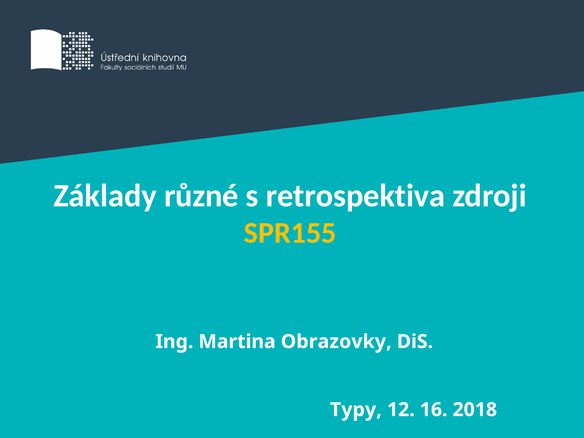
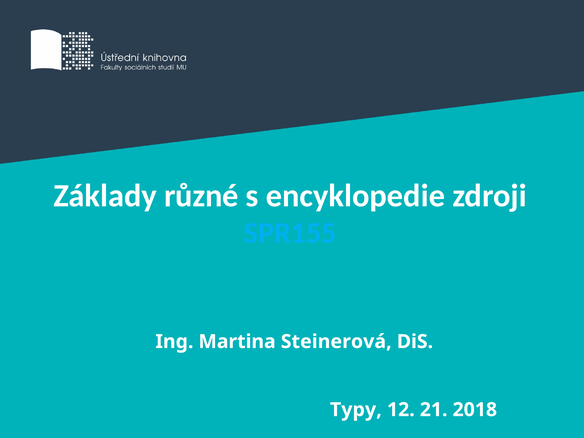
retrospektiva: retrospektiva -> encyklopedie
SPR155 colour: yellow -> light blue
Obrazovky: Obrazovky -> Steinerová
16: 16 -> 21
